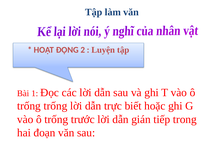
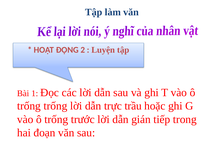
biết: biết -> trầu
